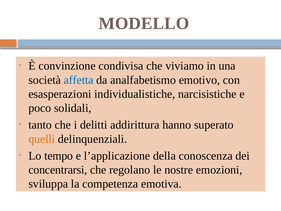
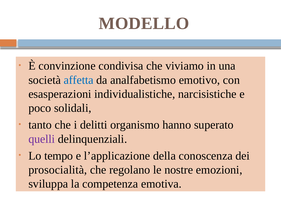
addirittura: addirittura -> organismo
quelli colour: orange -> purple
concentrarsi: concentrarsi -> prosocialità
